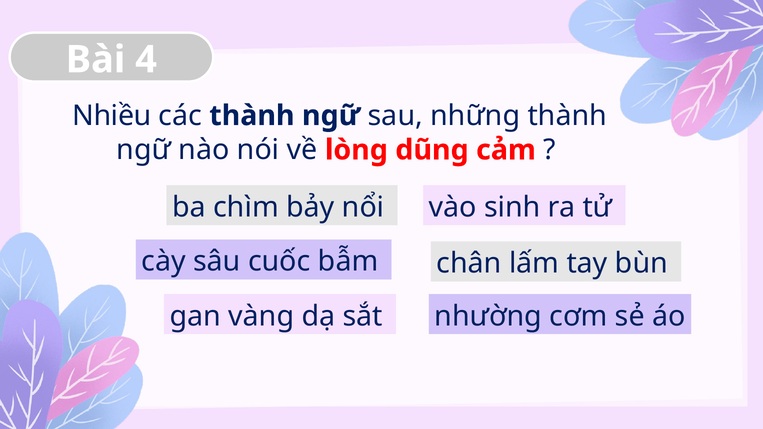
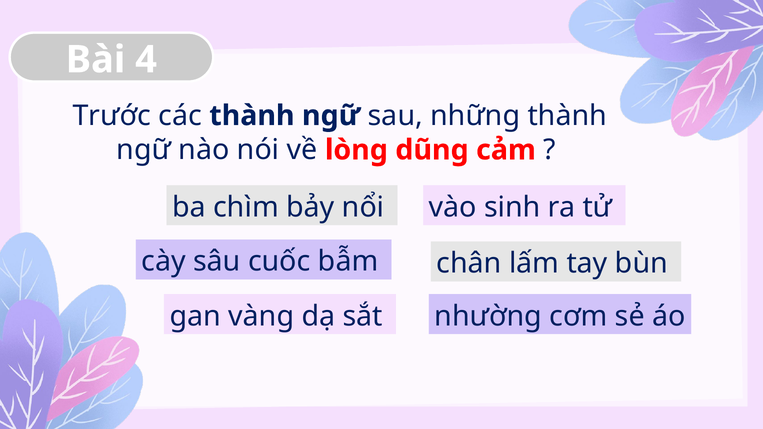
Nhiều: Nhiều -> Trước
